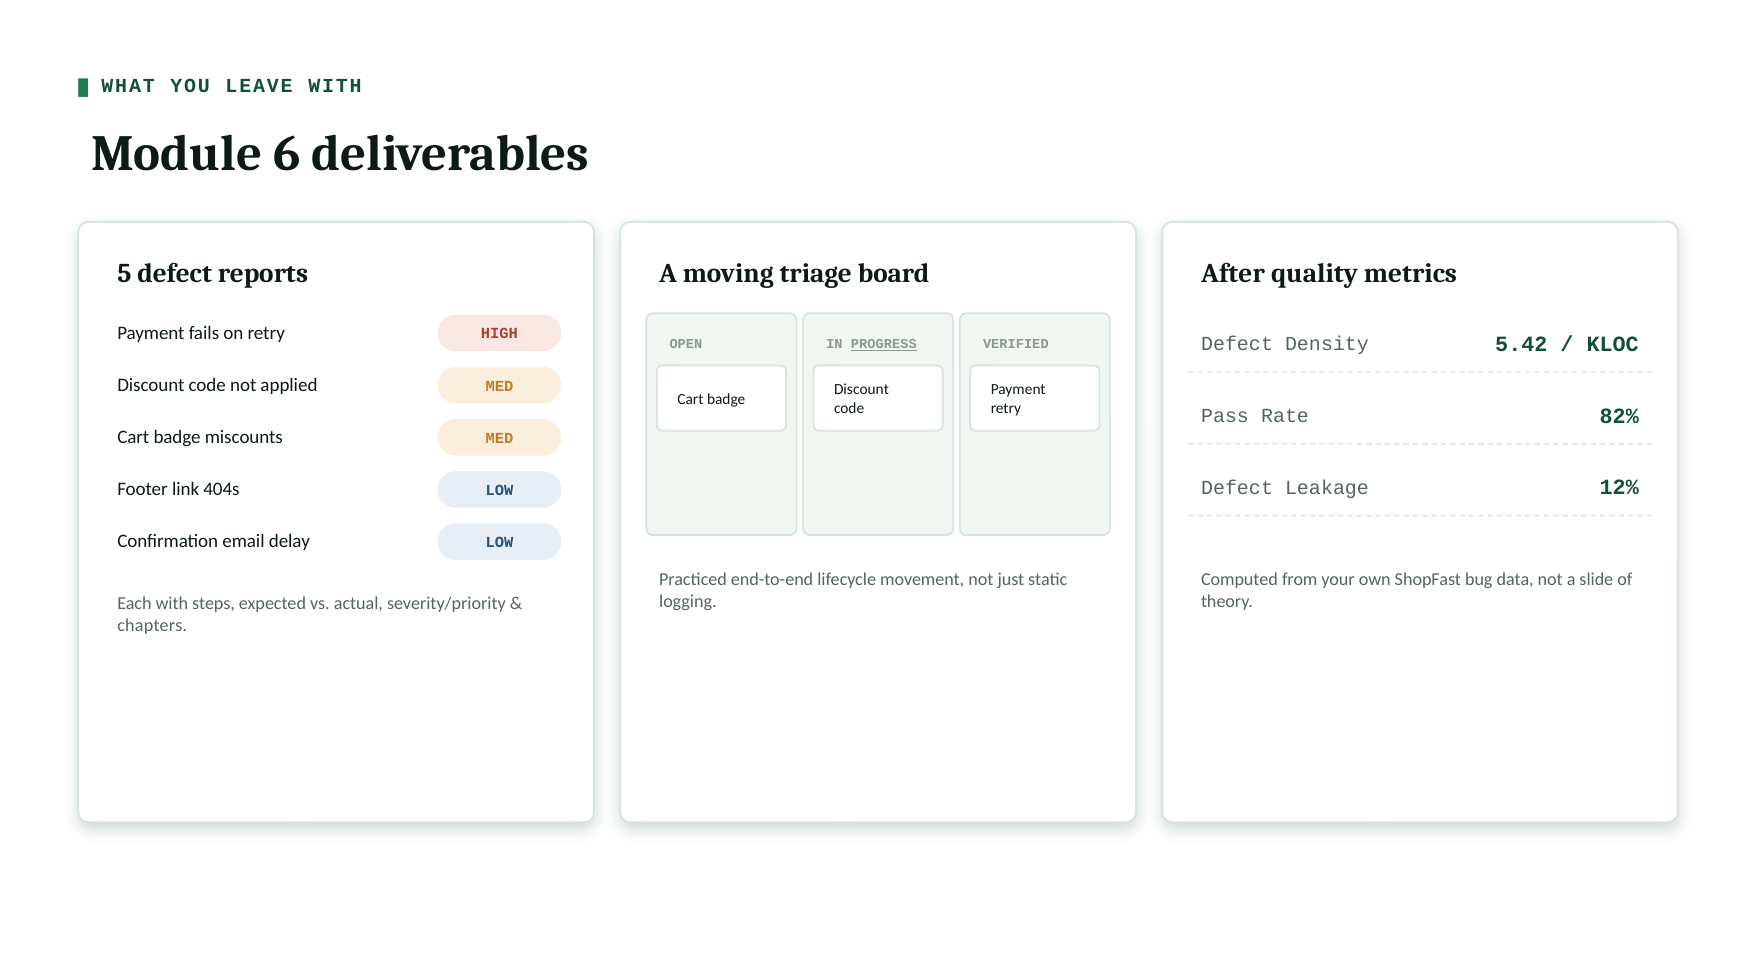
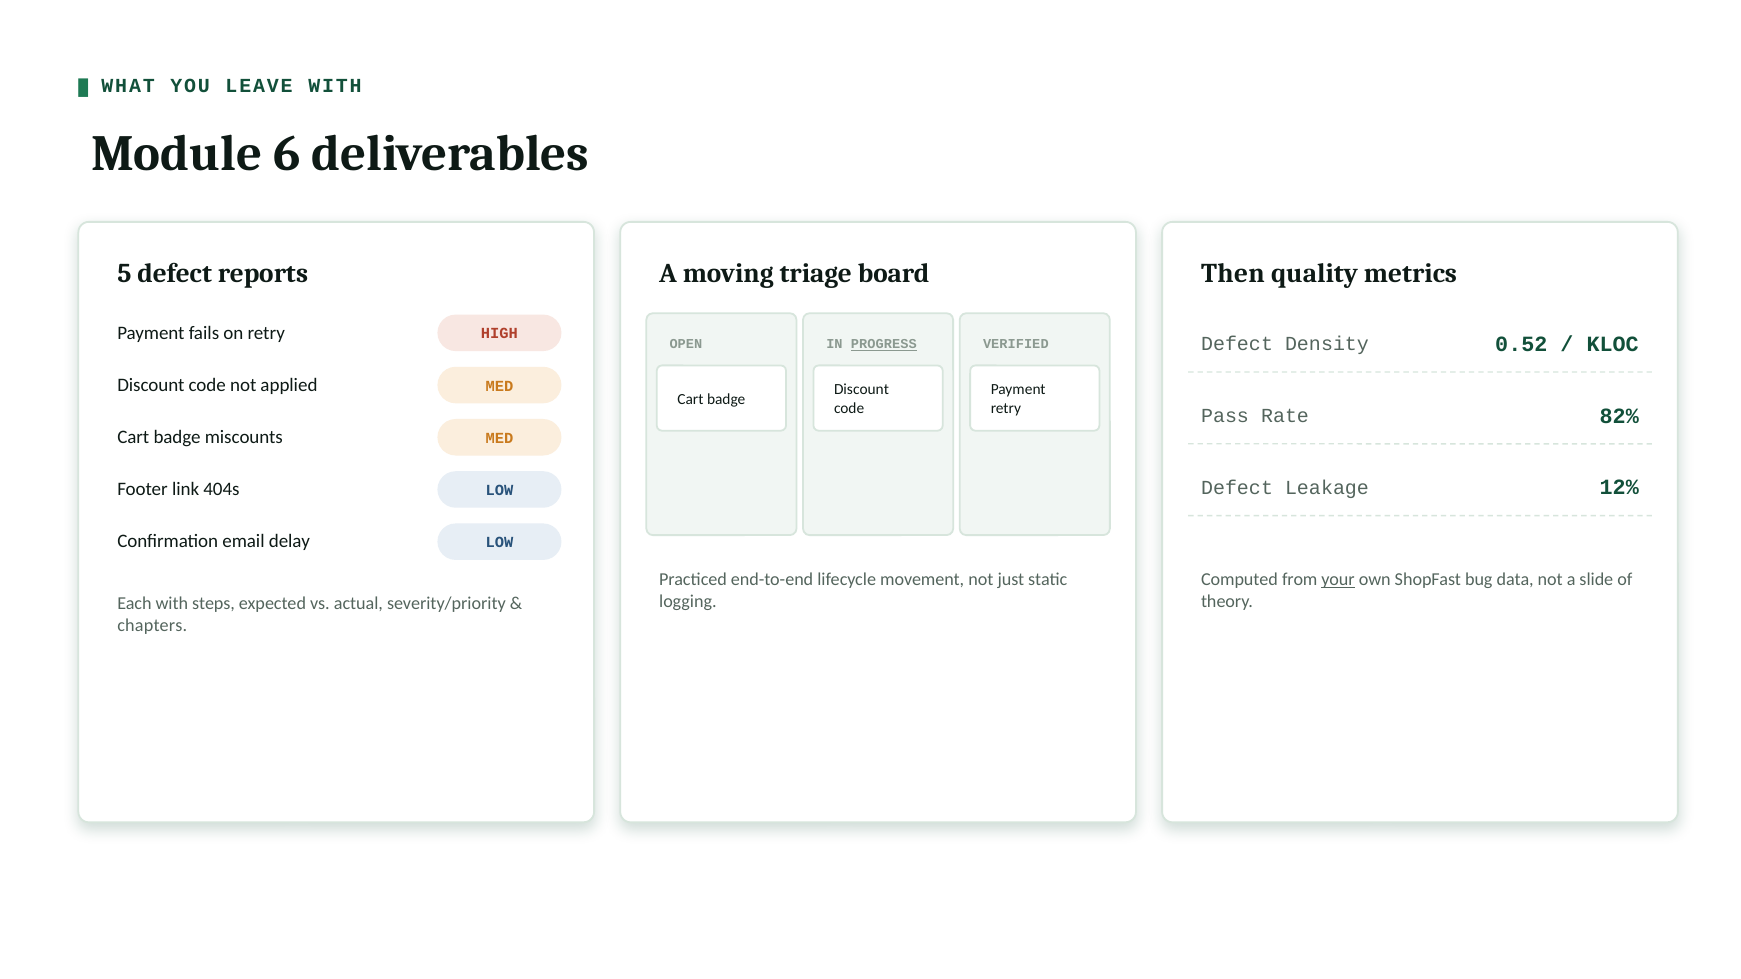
After: After -> Then
5.42: 5.42 -> 0.52
your underline: none -> present
